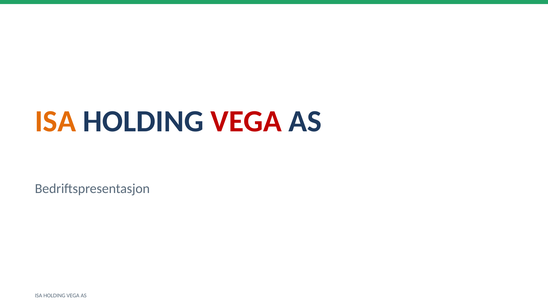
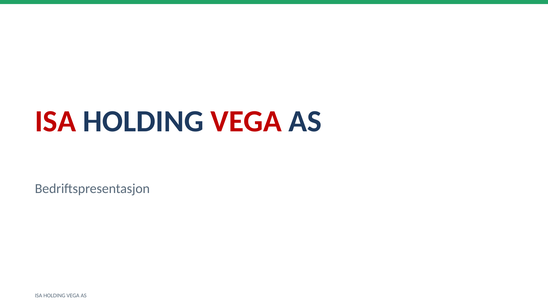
ISA at (55, 122) colour: orange -> red
